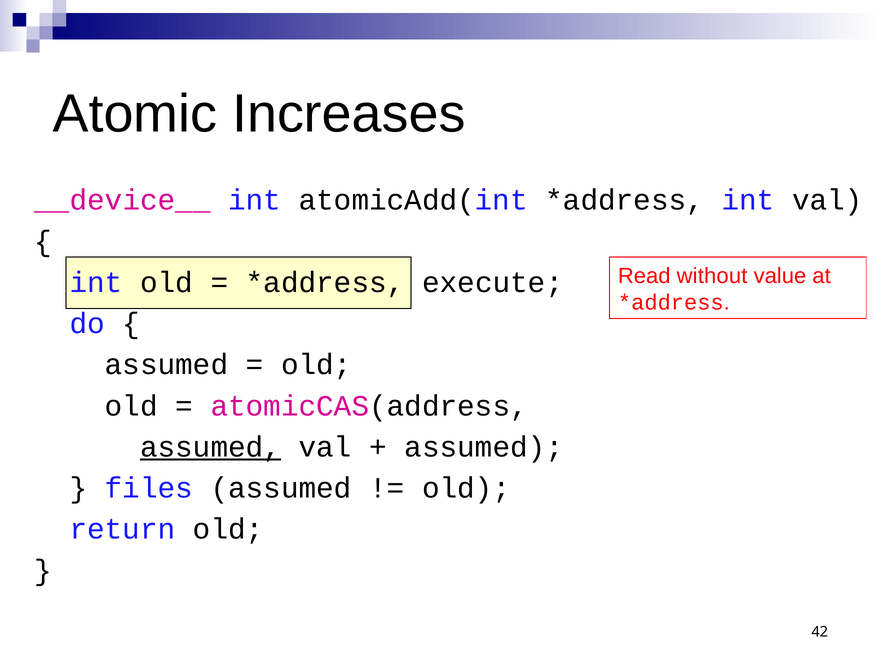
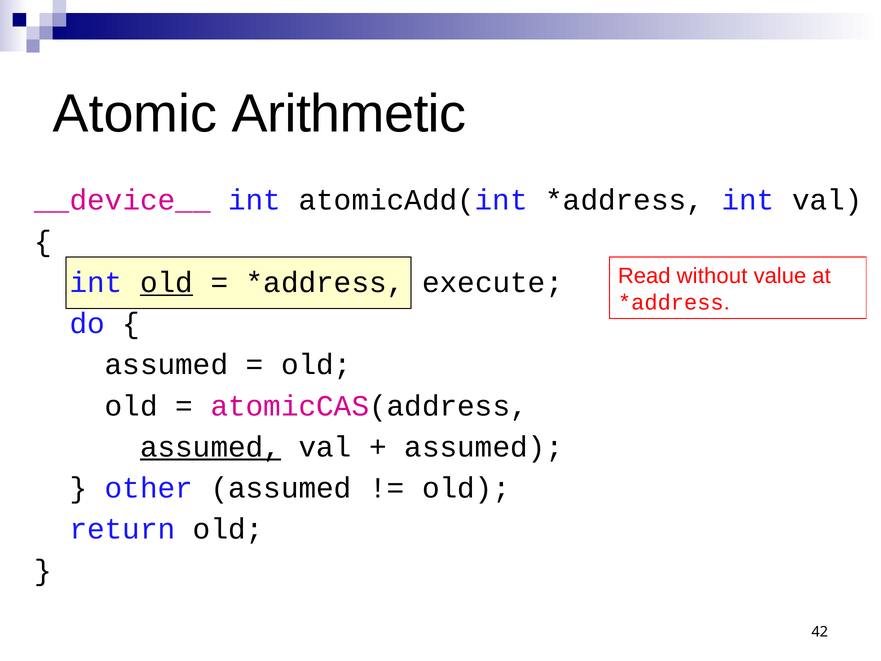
Increases: Increases -> Arithmetic
old at (167, 282) underline: none -> present
files: files -> other
